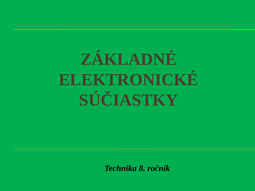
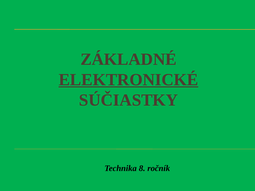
ELEKTRONICKÉ underline: none -> present
